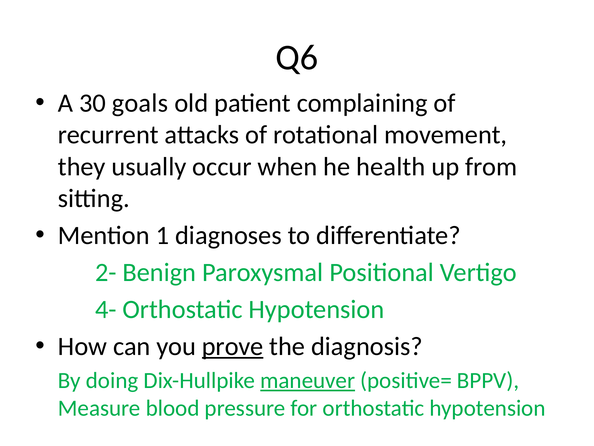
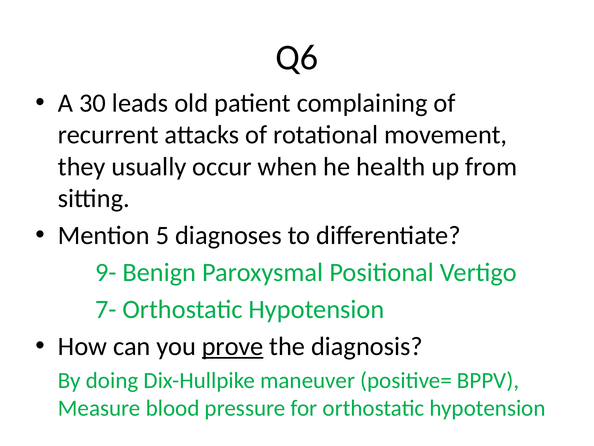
goals: goals -> leads
1: 1 -> 5
2-: 2- -> 9-
4-: 4- -> 7-
maneuver underline: present -> none
